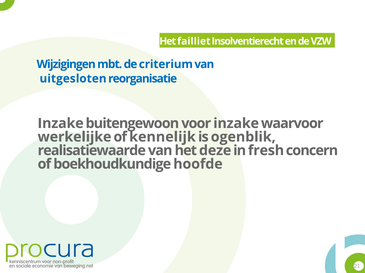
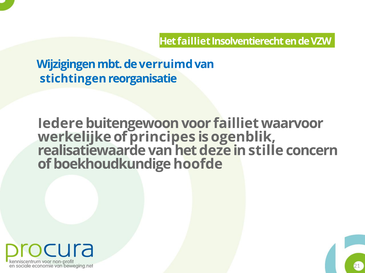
criterium: criterium -> verruimd
uitgesloten: uitgesloten -> stichtingen
Inzake at (61, 124): Inzake -> Iedere
voor inzake: inzake -> failliet
kennelijk: kennelijk -> principes
fresh: fresh -> stille
